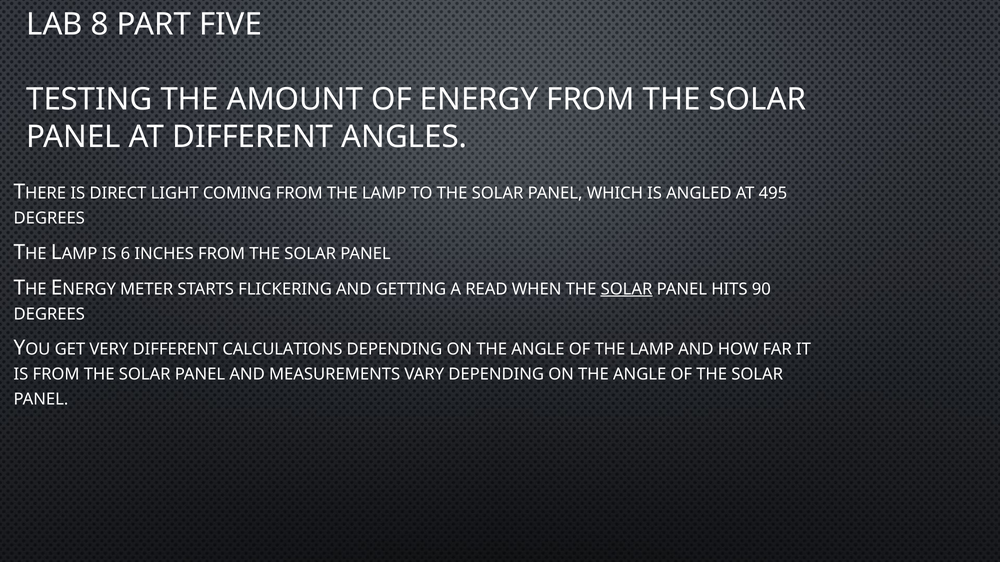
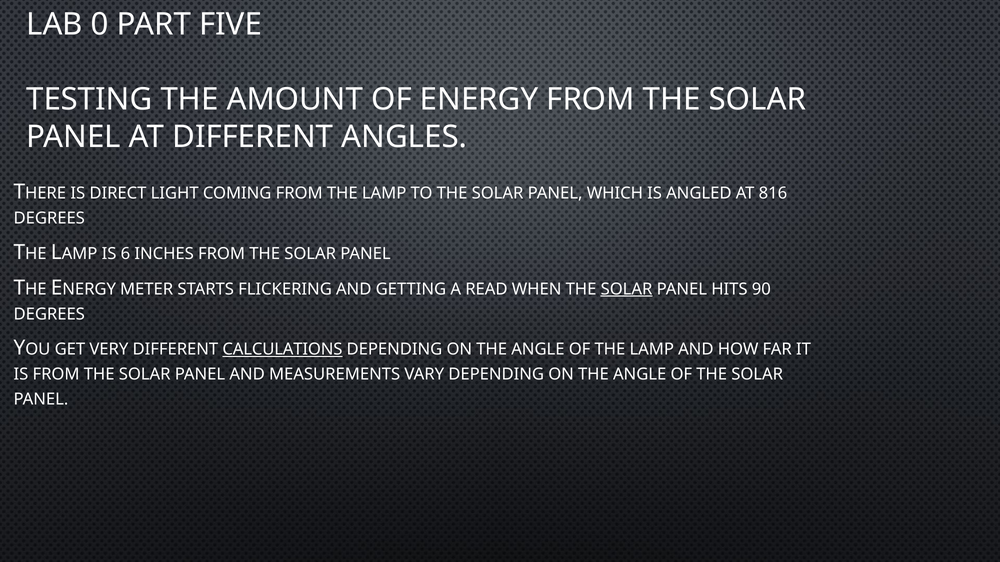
8: 8 -> 0
495: 495 -> 816
CALCULATIONS underline: none -> present
